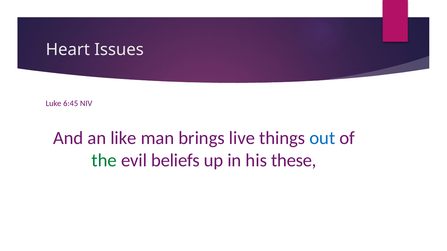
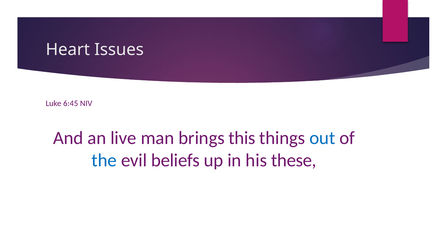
like: like -> live
live: live -> this
the colour: green -> blue
